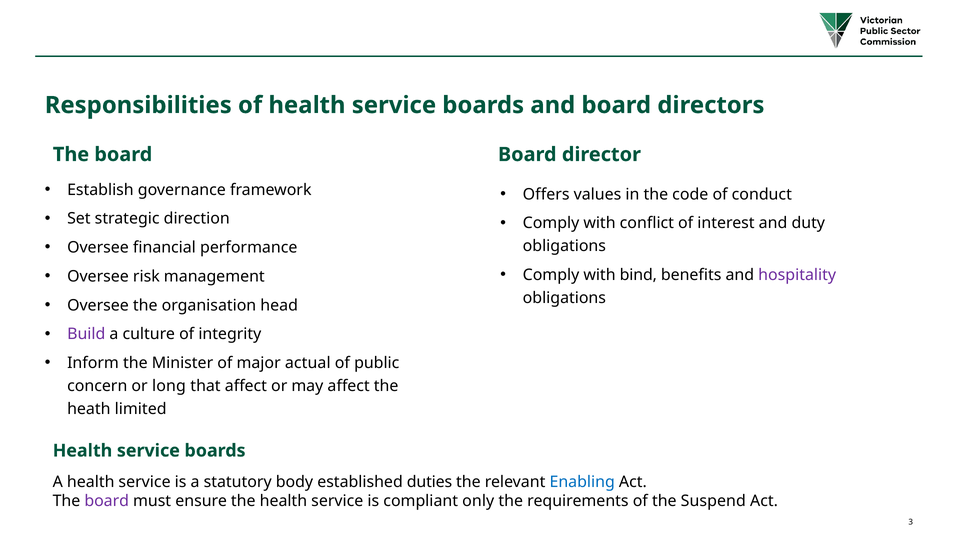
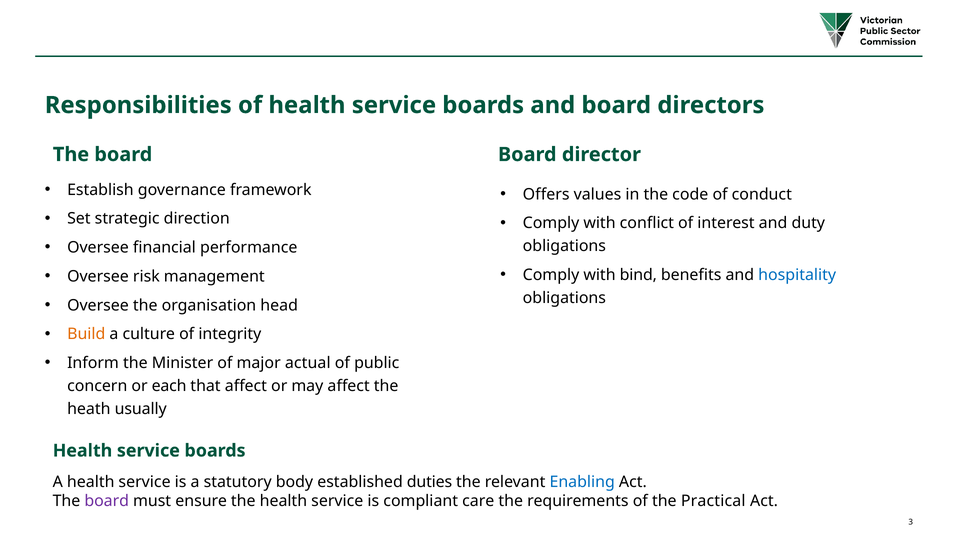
hospitality colour: purple -> blue
Build colour: purple -> orange
long: long -> each
limited: limited -> usually
only: only -> care
Suspend: Suspend -> Practical
